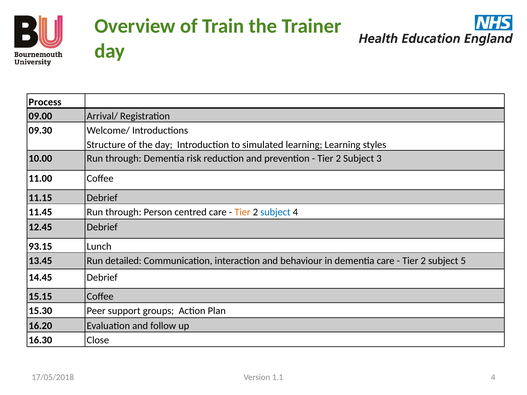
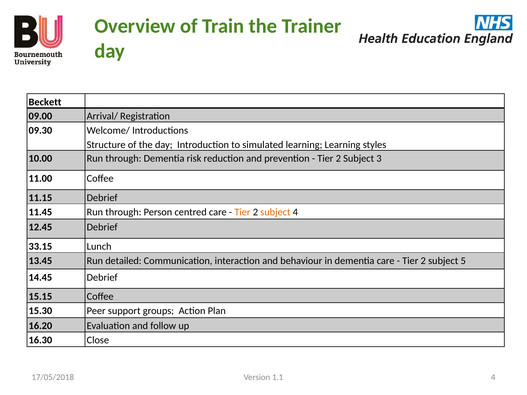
Process: Process -> Beckett
subject at (275, 212) colour: blue -> orange
93.15: 93.15 -> 33.15
